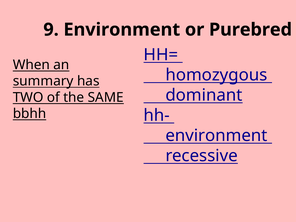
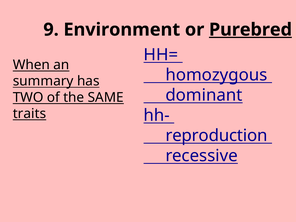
Purebred underline: none -> present
bbhh: bbhh -> traits
environment at (216, 136): environment -> reproduction
